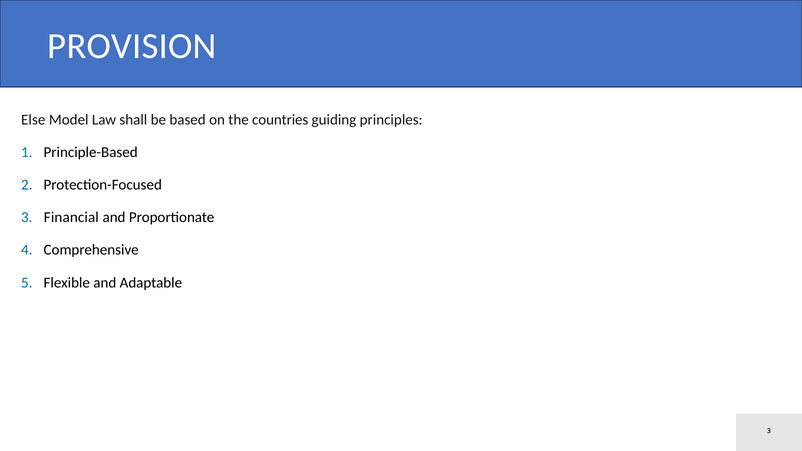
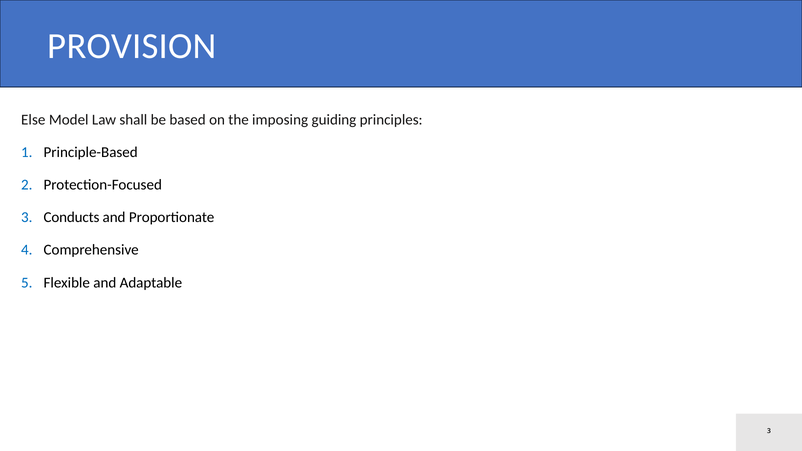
countries: countries -> imposing
Financial: Financial -> Conducts
